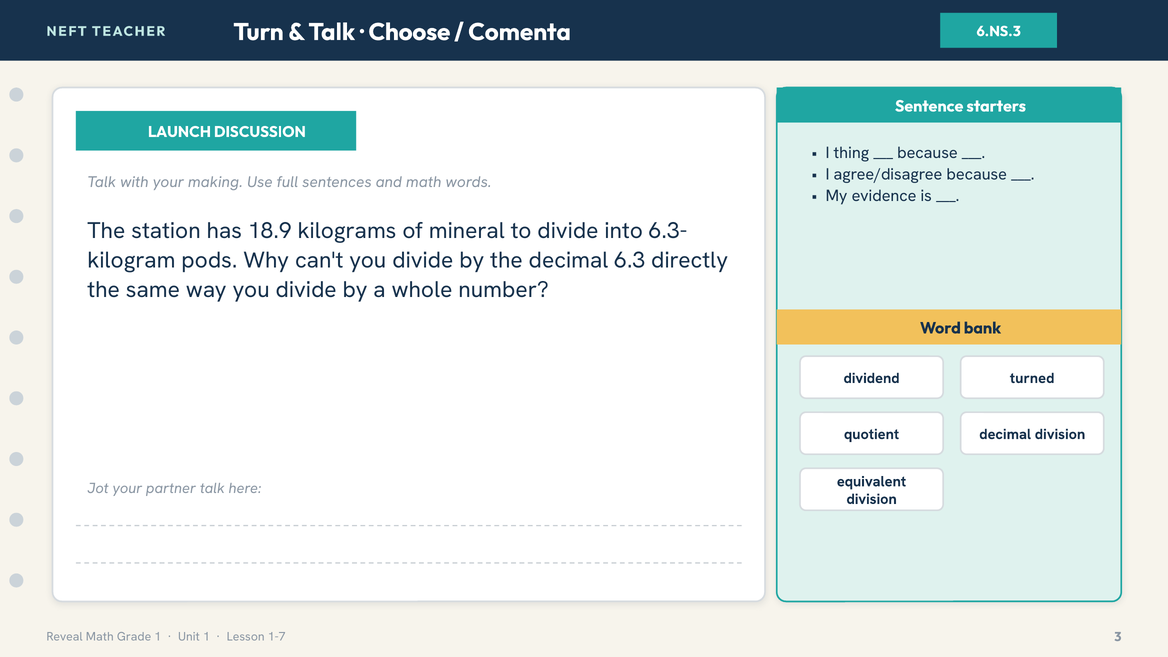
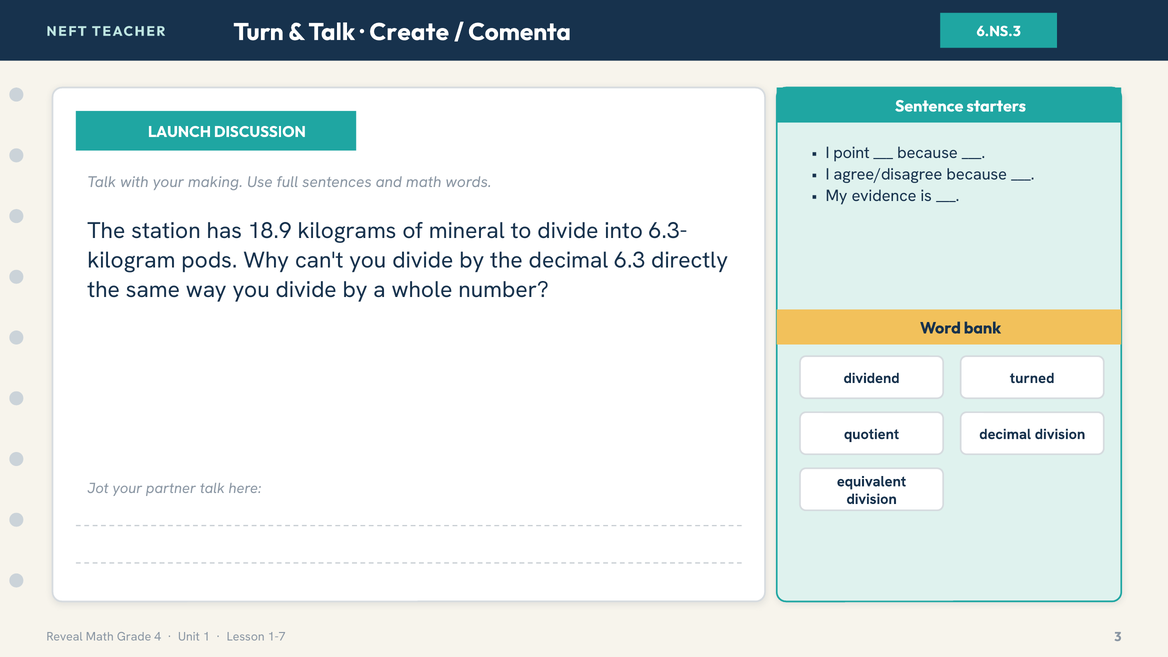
Choose: Choose -> Create
thing: thing -> point
Grade 1: 1 -> 4
